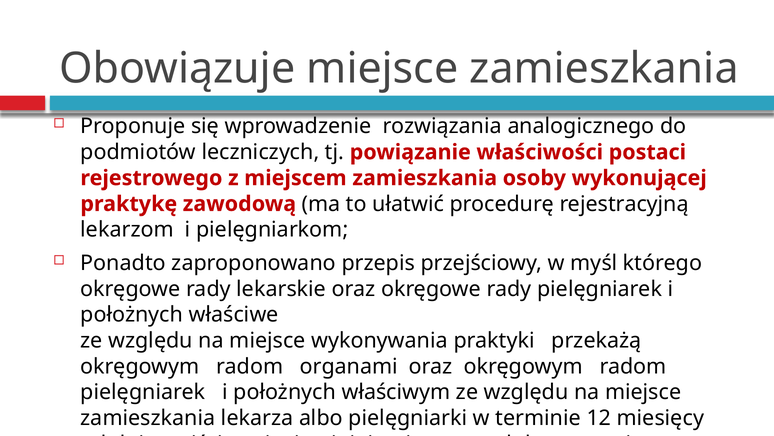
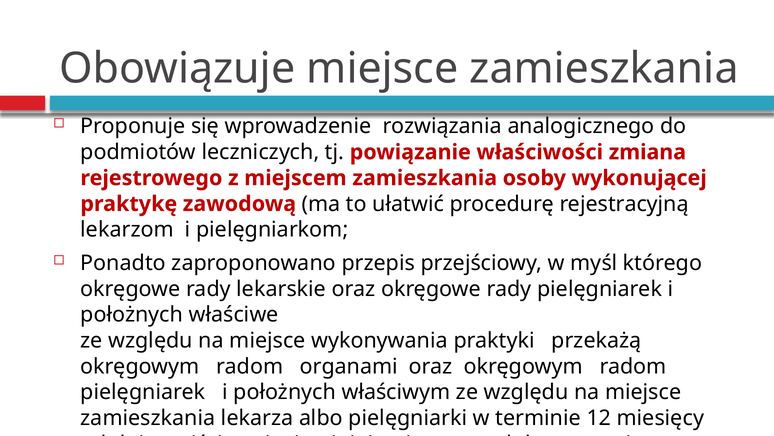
postaci: postaci -> zmiana
